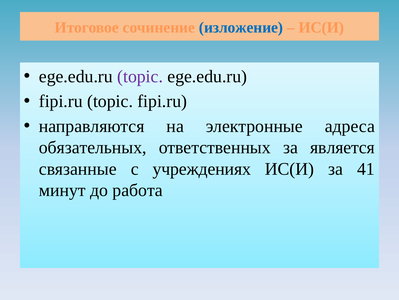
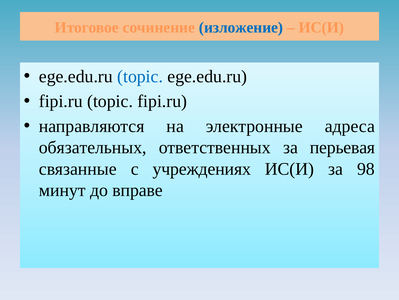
topic at (140, 76) colour: purple -> blue
является: является -> перьевая
41: 41 -> 98
работа: работа -> вправе
